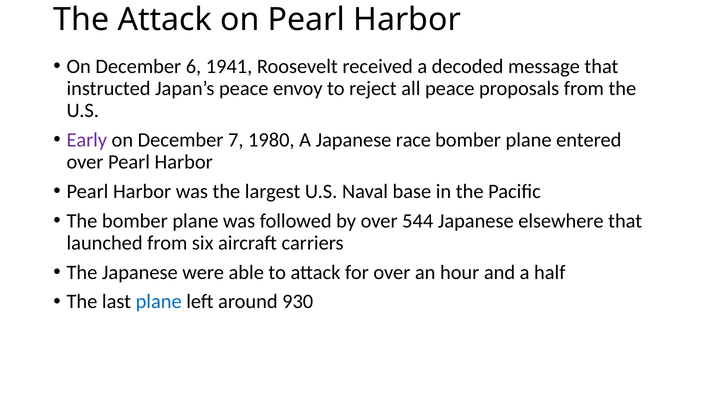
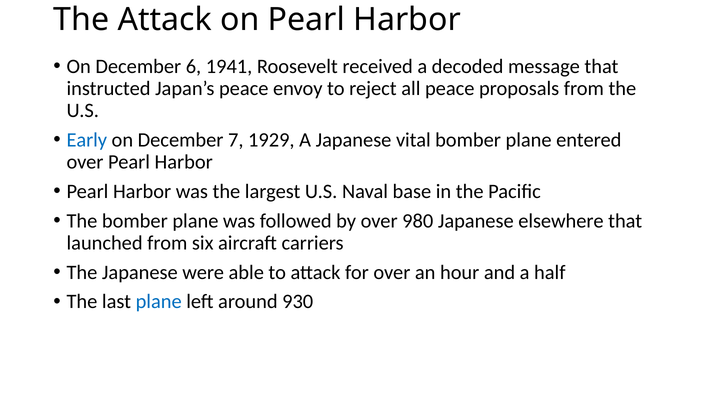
Early colour: purple -> blue
1980: 1980 -> 1929
race: race -> vital
544: 544 -> 980
